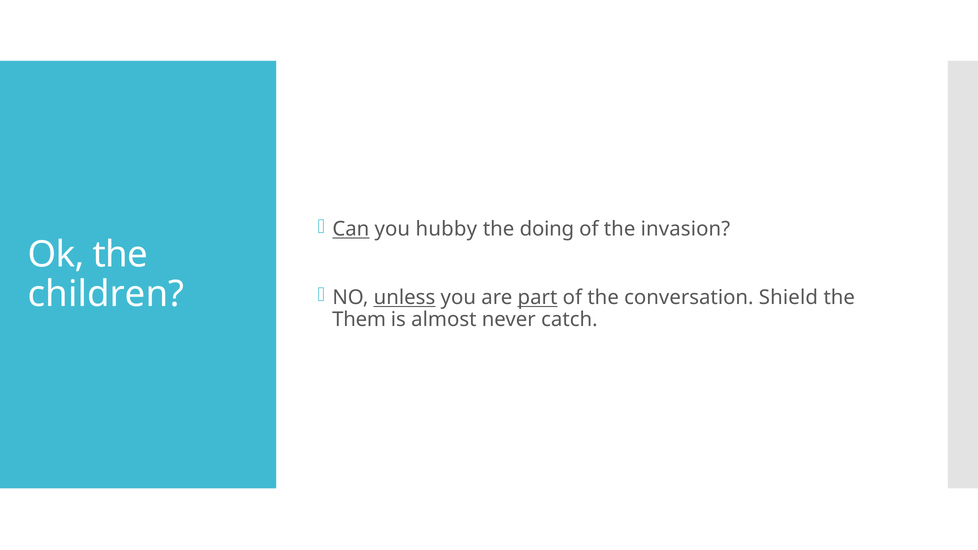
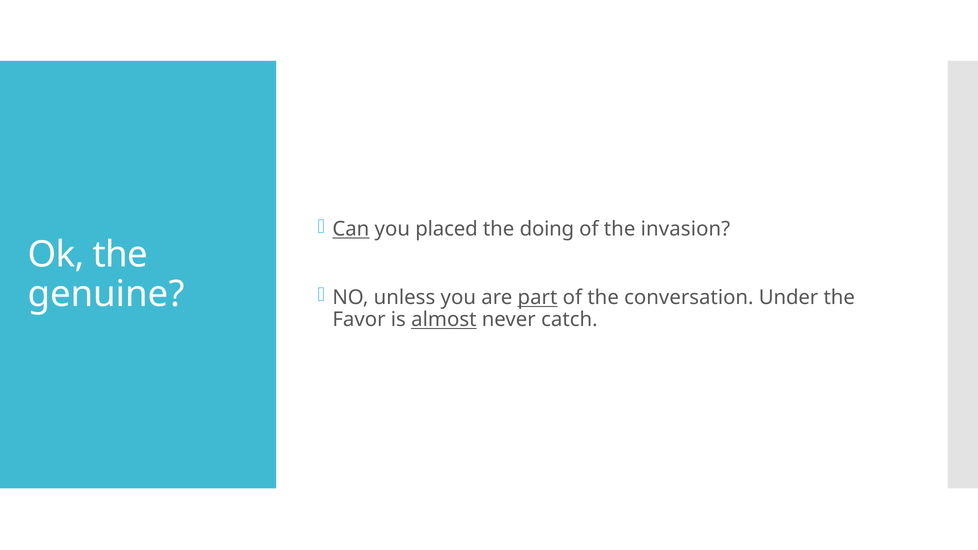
hubby: hubby -> placed
children: children -> genuine
unless underline: present -> none
Shield: Shield -> Under
Them: Them -> Favor
almost underline: none -> present
